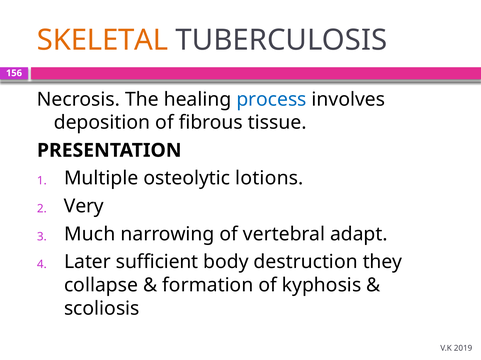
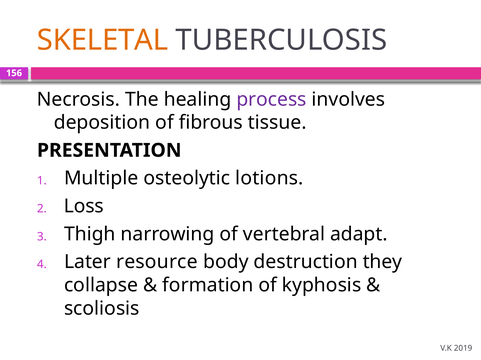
process colour: blue -> purple
Very: Very -> Loss
Much: Much -> Thigh
sufficient: sufficient -> resource
